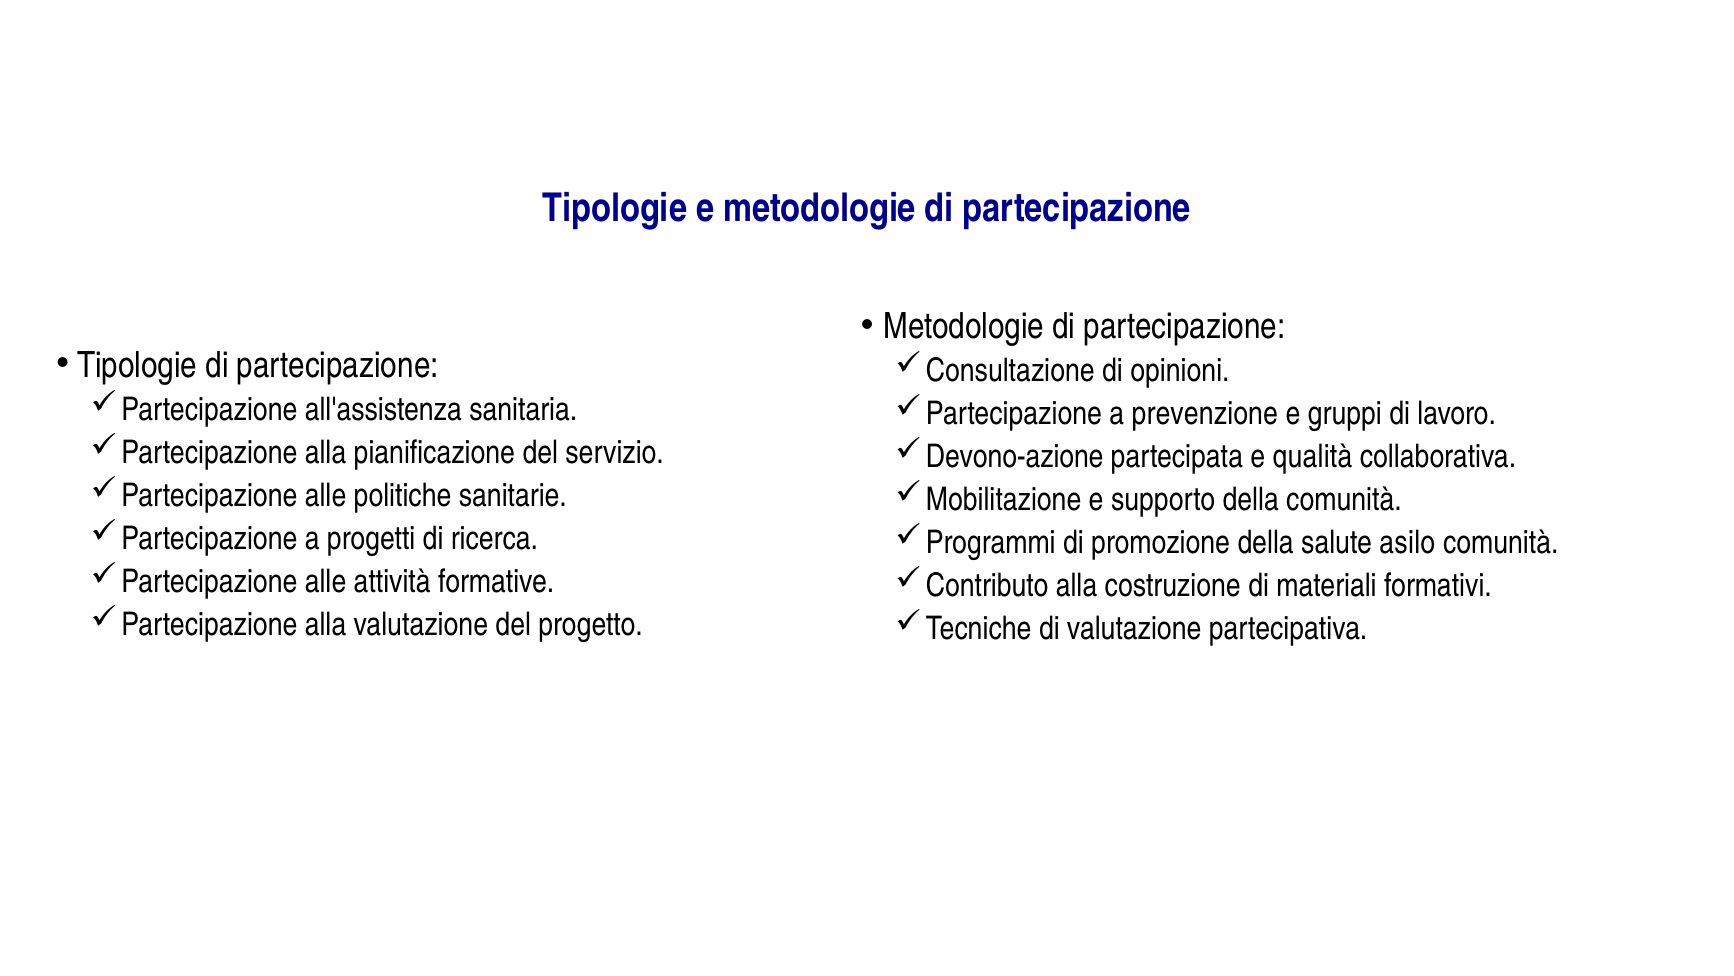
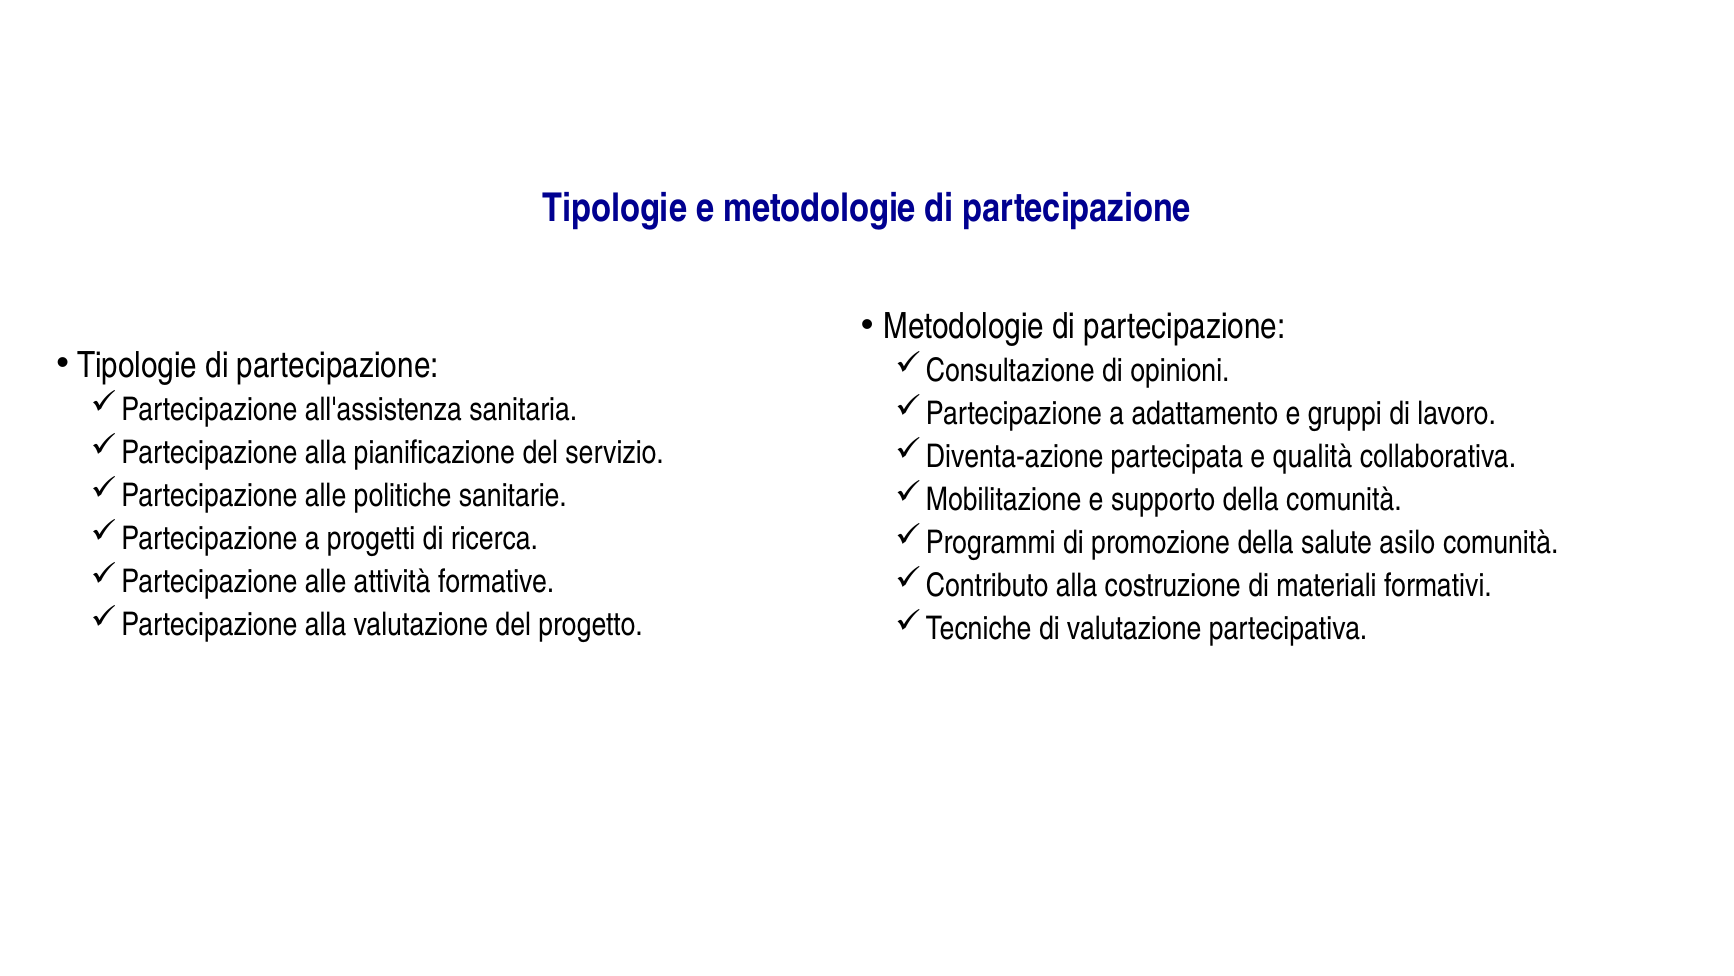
prevenzione: prevenzione -> adattamento
Devono-azione: Devono-azione -> Diventa-azione
